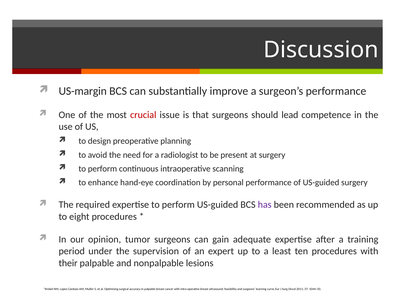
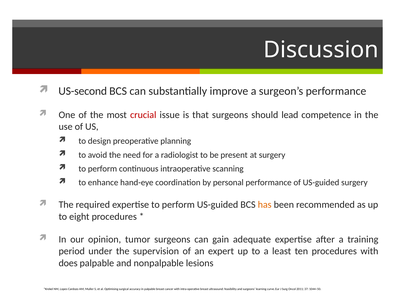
US-margin: US-margin -> US-second
has colour: purple -> orange
their: their -> does
